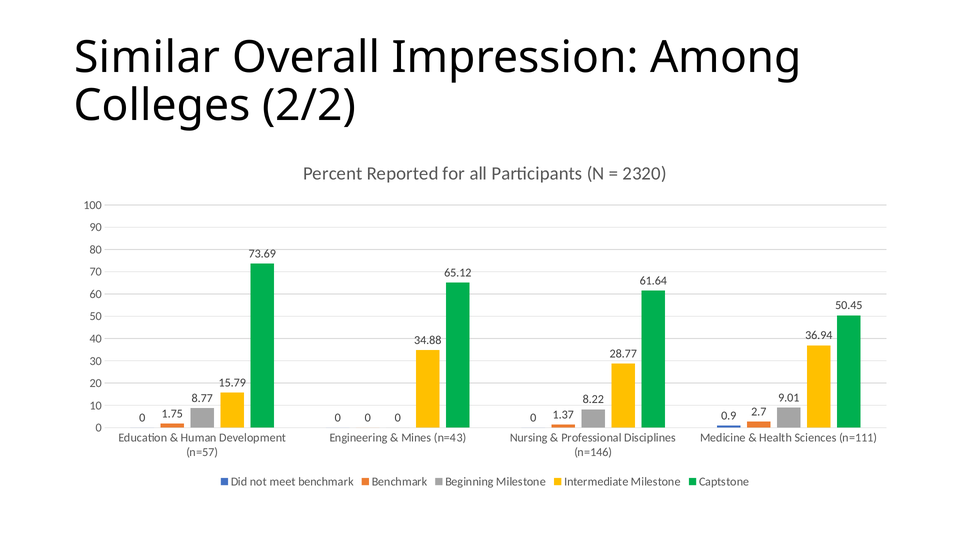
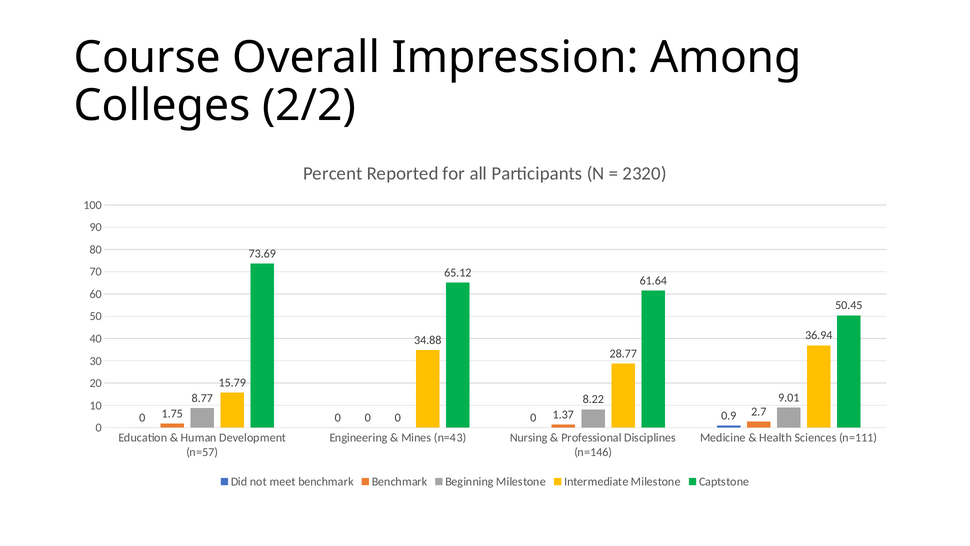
Similar: Similar -> Course
